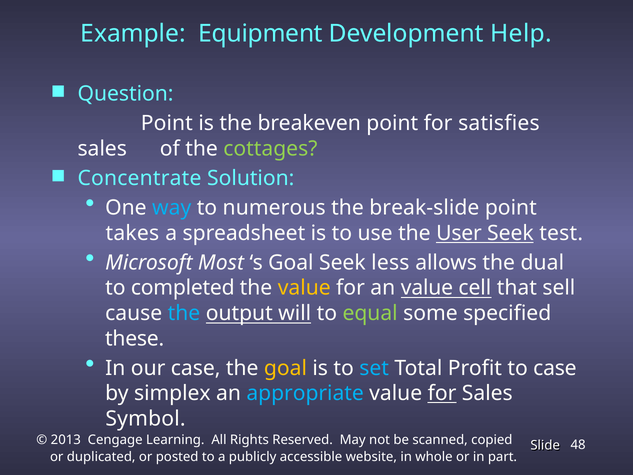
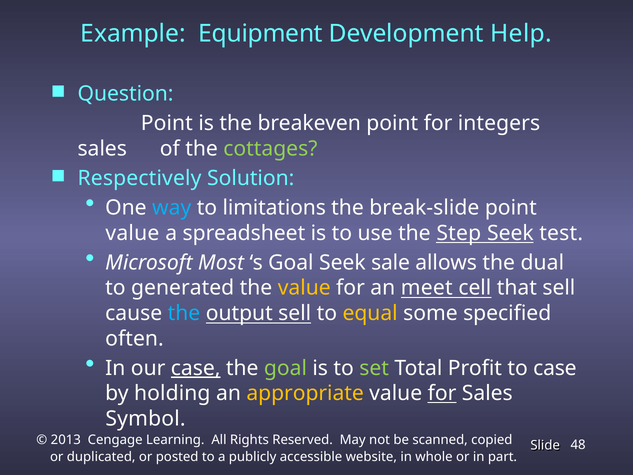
satisfies: satisfies -> integers
Concentrate: Concentrate -> Respectively
numerous: numerous -> limitations
takes at (132, 233): takes -> value
User: User -> Step
less: less -> sale
completed: completed -> generated
an value: value -> meet
output will: will -> sell
equal colour: light green -> yellow
these: these -> often
case at (196, 368) underline: none -> present
goal at (285, 368) colour: yellow -> light green
set colour: light blue -> light green
simplex: simplex -> holding
appropriate colour: light blue -> yellow
